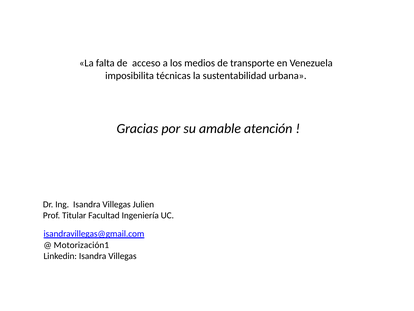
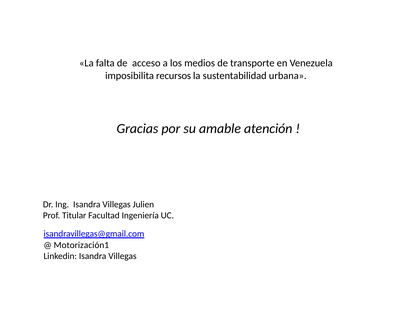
técnicas: técnicas -> recursos
